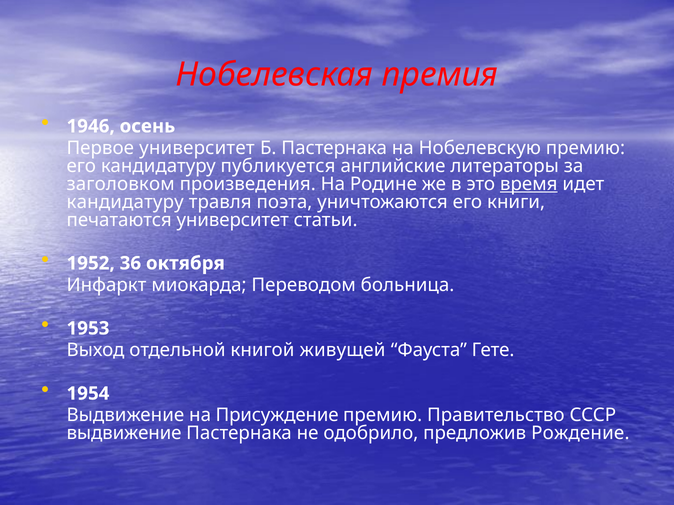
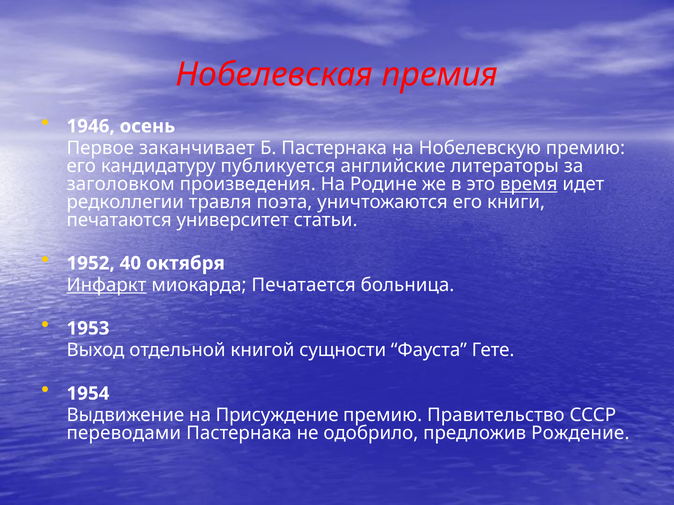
Первое университет: университет -> заканчивает
кандидатуру at (125, 202): кандидатуру -> редколлегии
36: 36 -> 40
Инфаркт underline: none -> present
Переводом: Переводом -> Печатается
живущей: живущей -> сущности
выдвижение at (124, 434): выдвижение -> переводами
